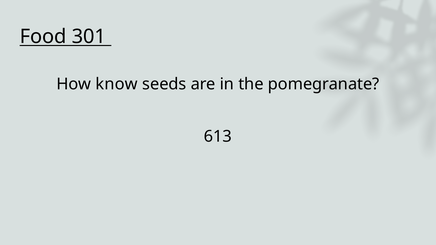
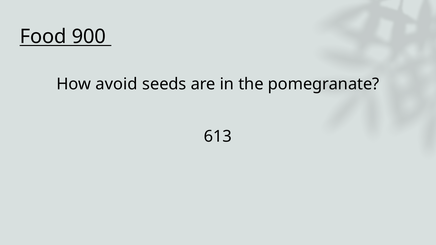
301: 301 -> 900
know: know -> avoid
